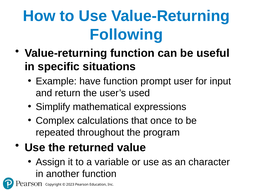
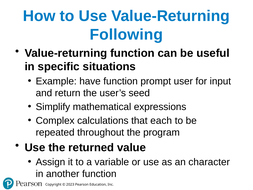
used: used -> seed
once: once -> each
